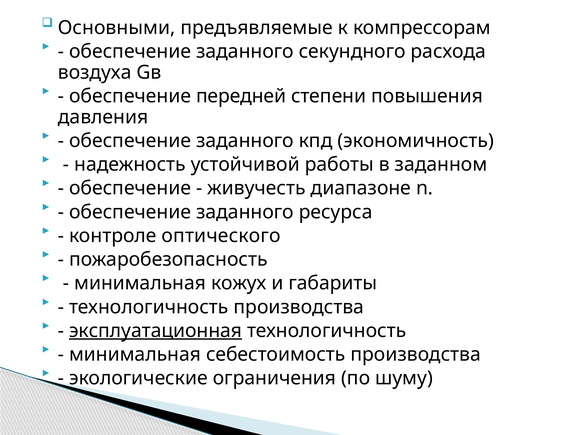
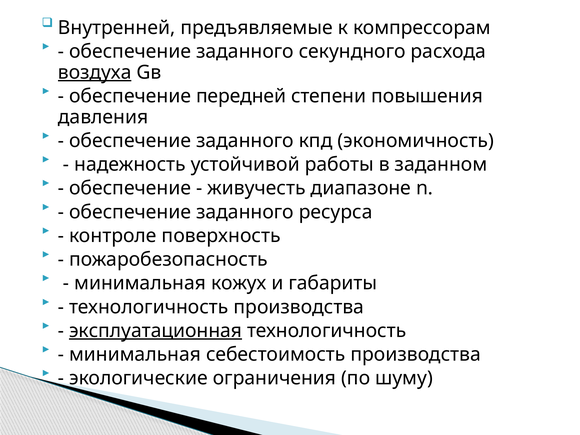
Основными: Основными -> Внутренней
воздуха underline: none -> present
оптического: оптического -> поверхность
